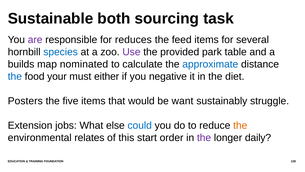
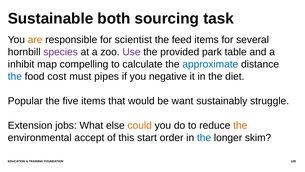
are colour: purple -> orange
reduces: reduces -> scientist
species colour: blue -> purple
builds: builds -> inhibit
nominated: nominated -> compelling
your: your -> cost
either: either -> pipes
Posters: Posters -> Popular
could colour: blue -> orange
relates: relates -> accept
the at (204, 137) colour: purple -> blue
daily: daily -> skim
